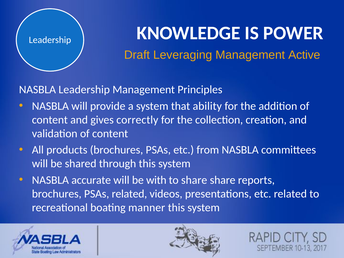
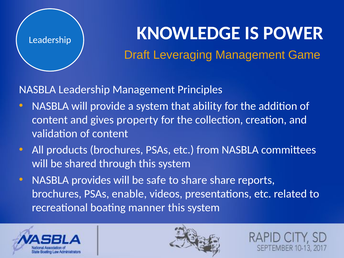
Active: Active -> Game
correctly: correctly -> property
accurate: accurate -> provides
with: with -> safe
PSAs related: related -> enable
